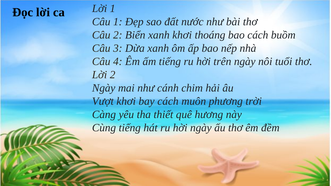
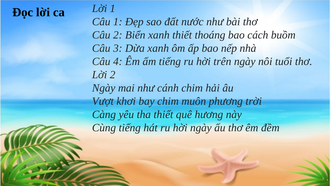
xanh khơi: khơi -> thiết
bay cách: cách -> chim
